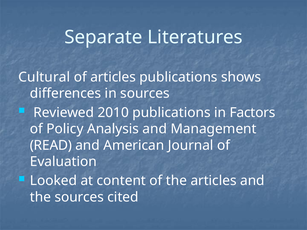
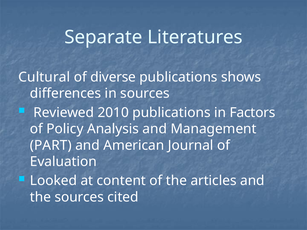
of articles: articles -> diverse
READ: READ -> PART
